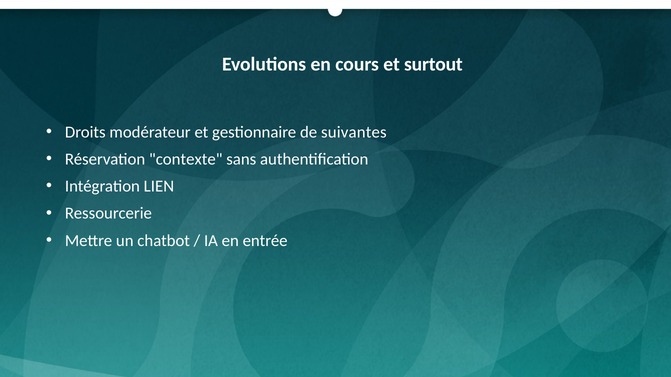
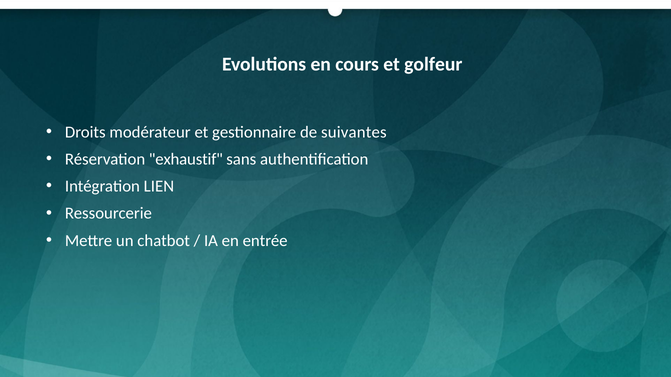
surtout: surtout -> golfeur
contexte: contexte -> exhaustif
